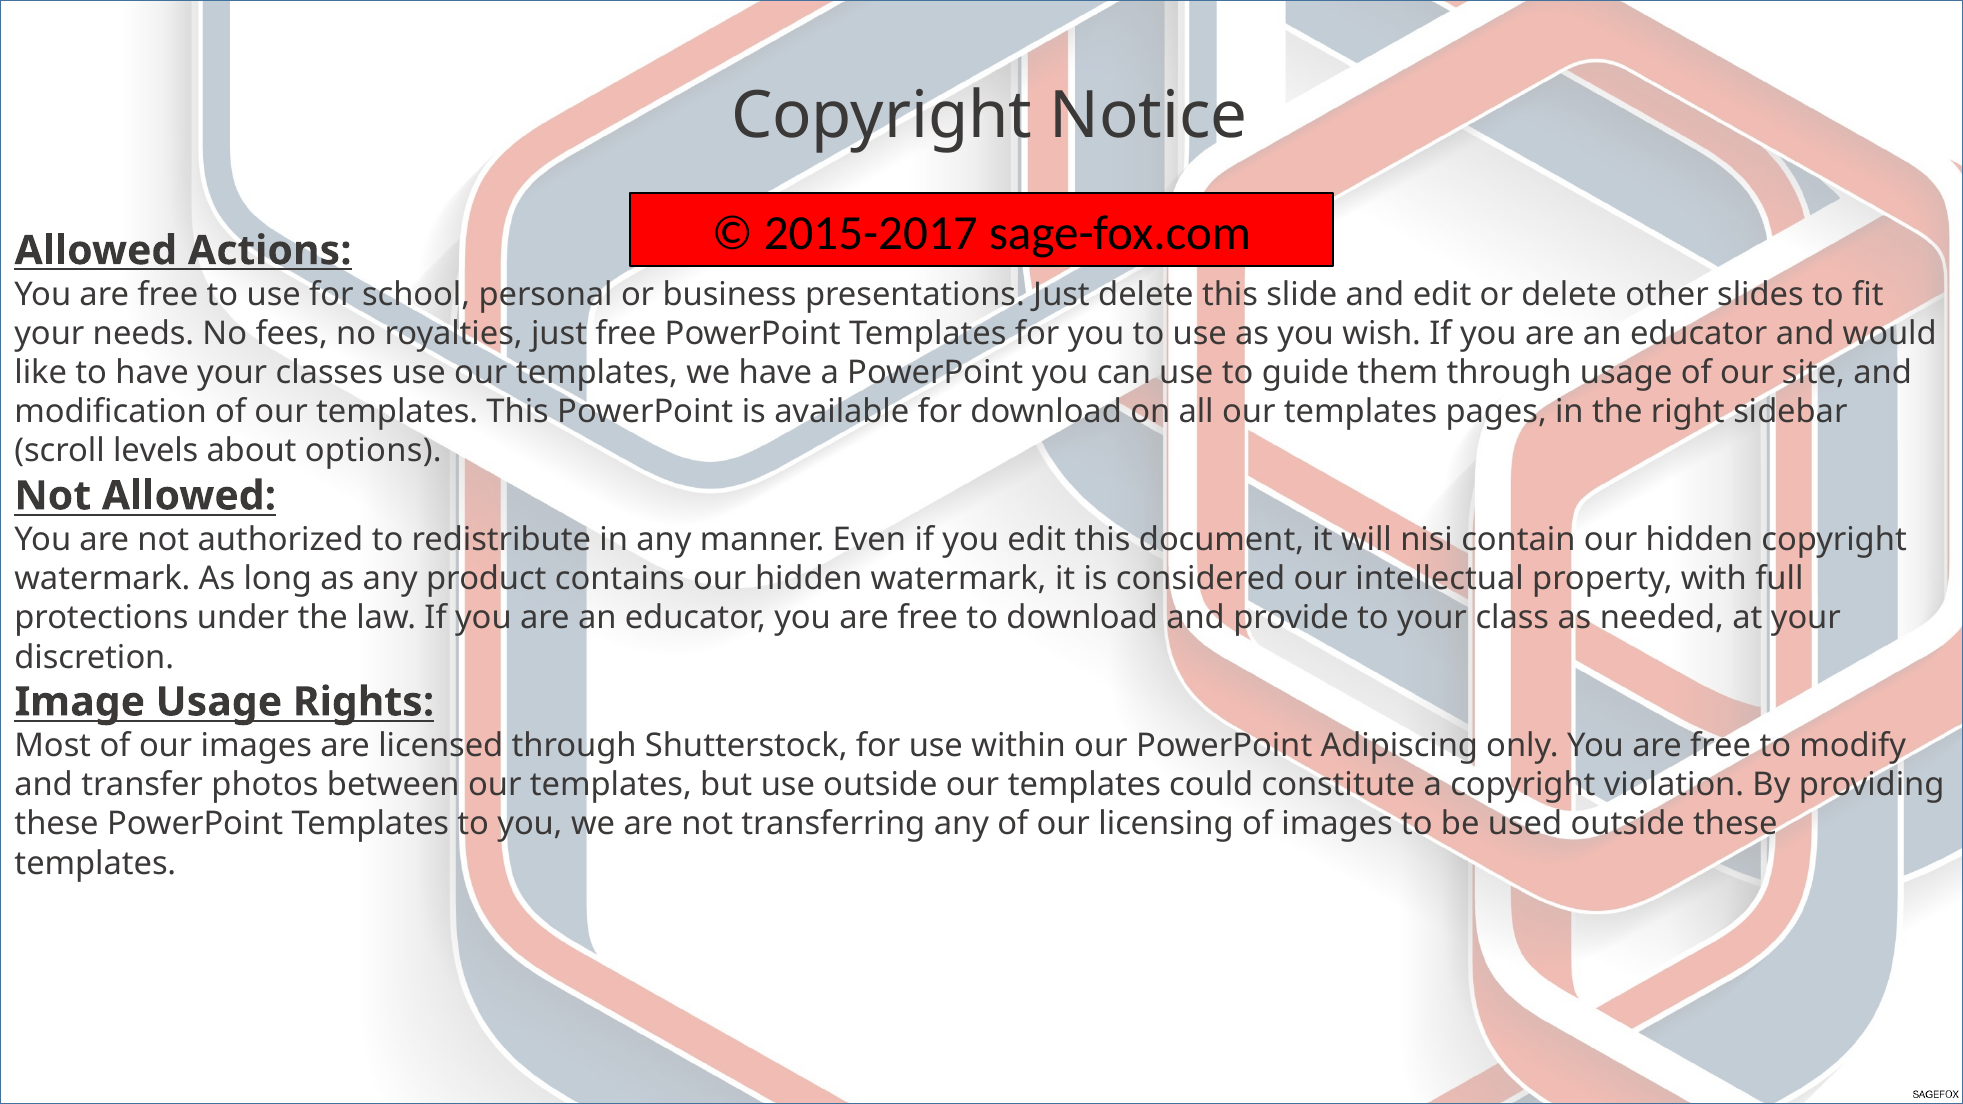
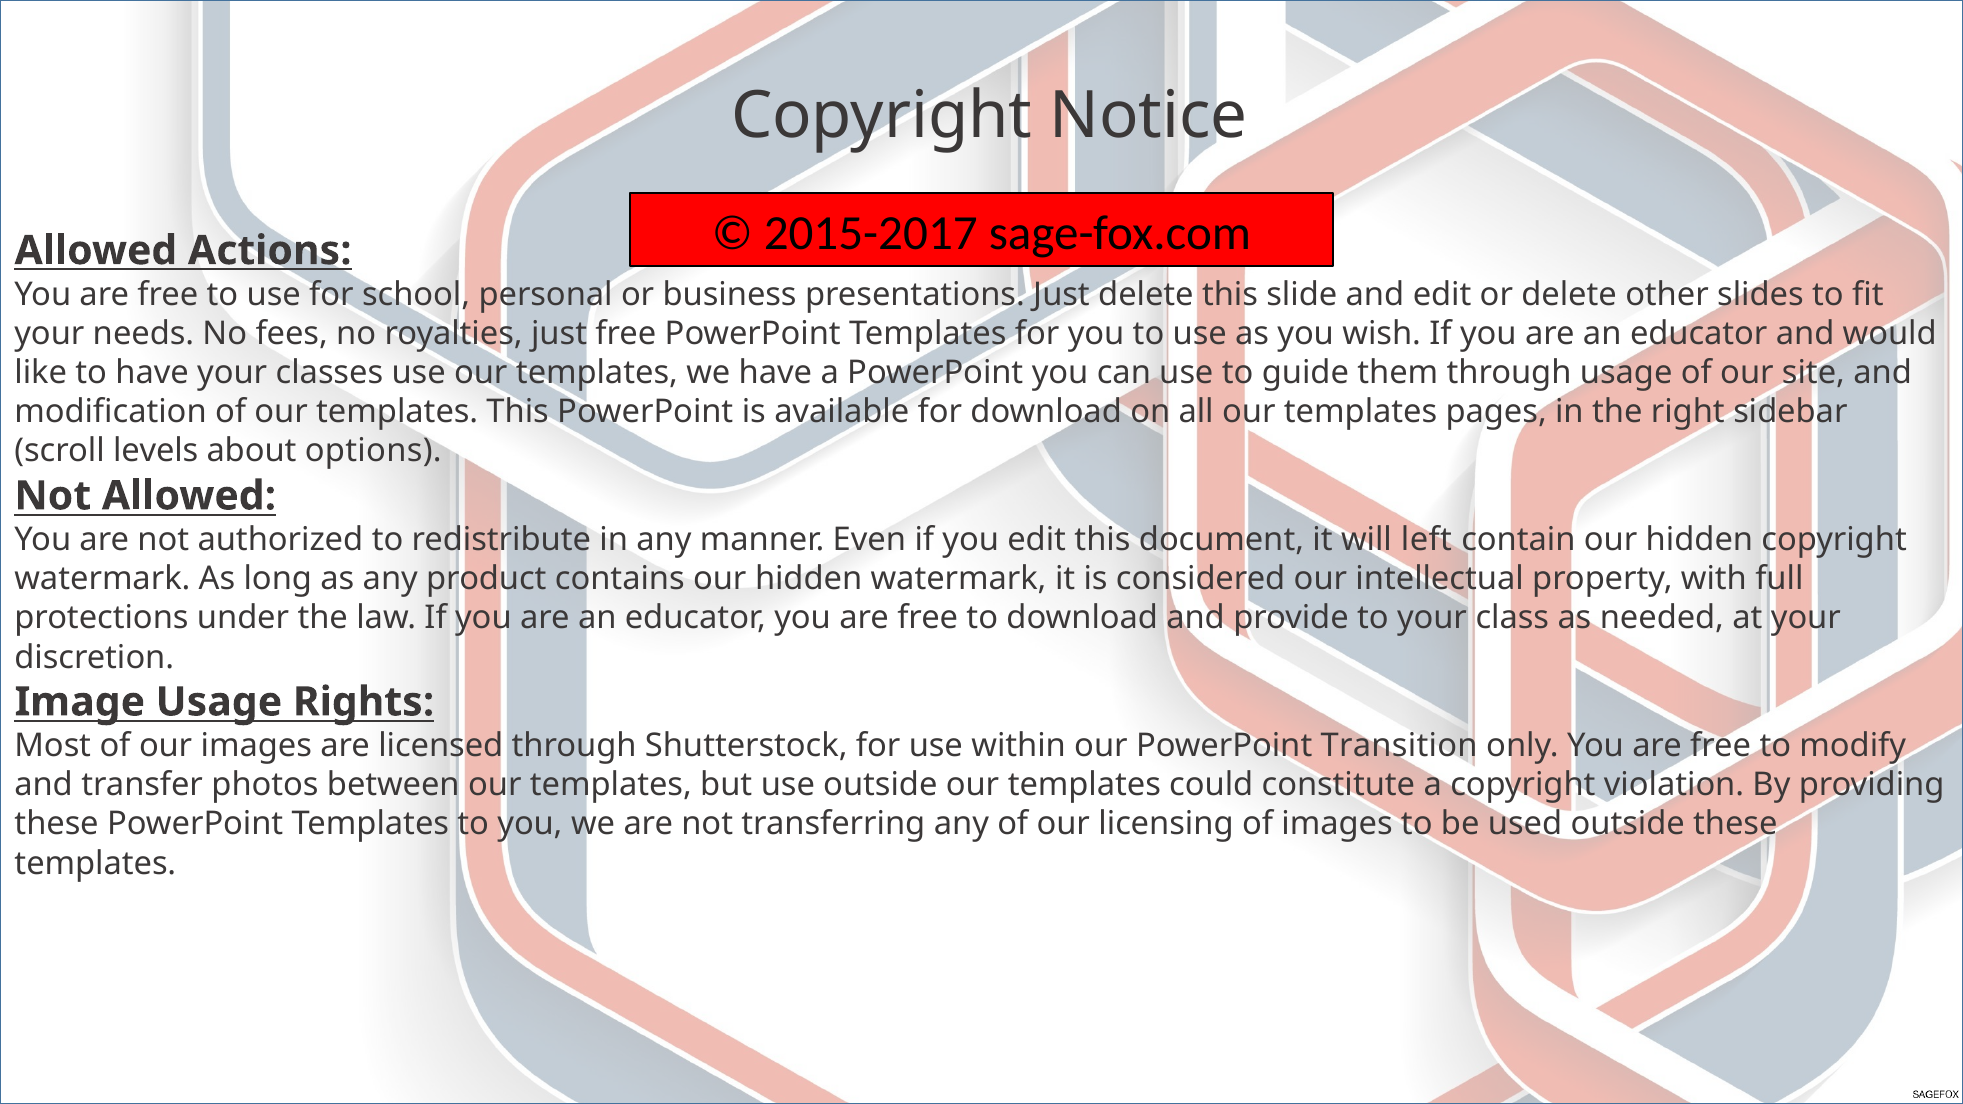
nisi: nisi -> left
Adipiscing: Adipiscing -> Transition
